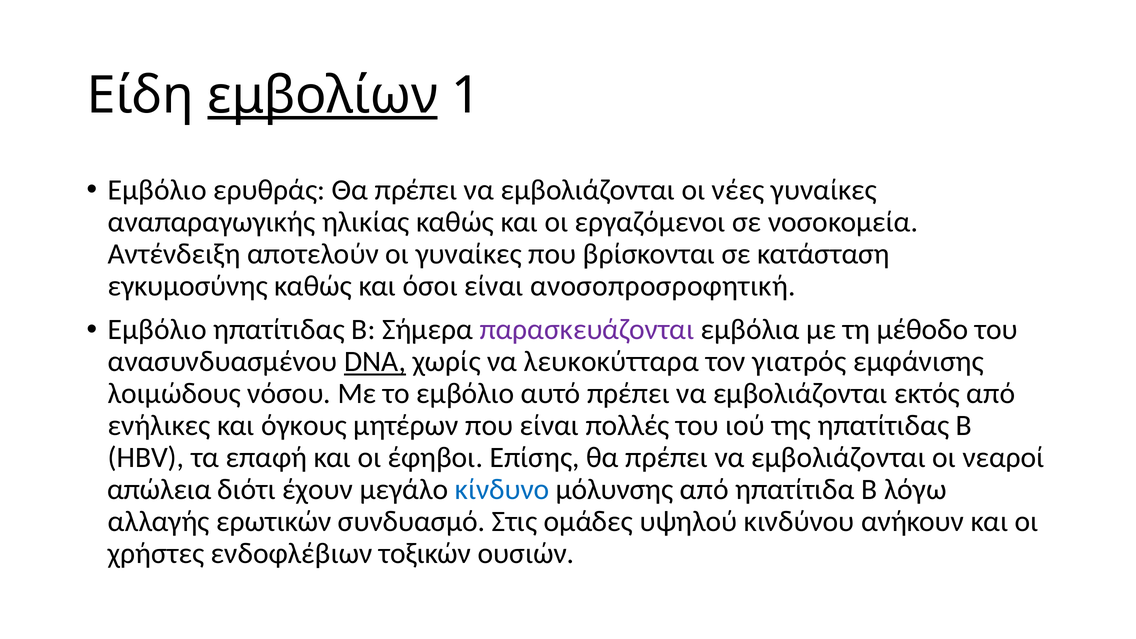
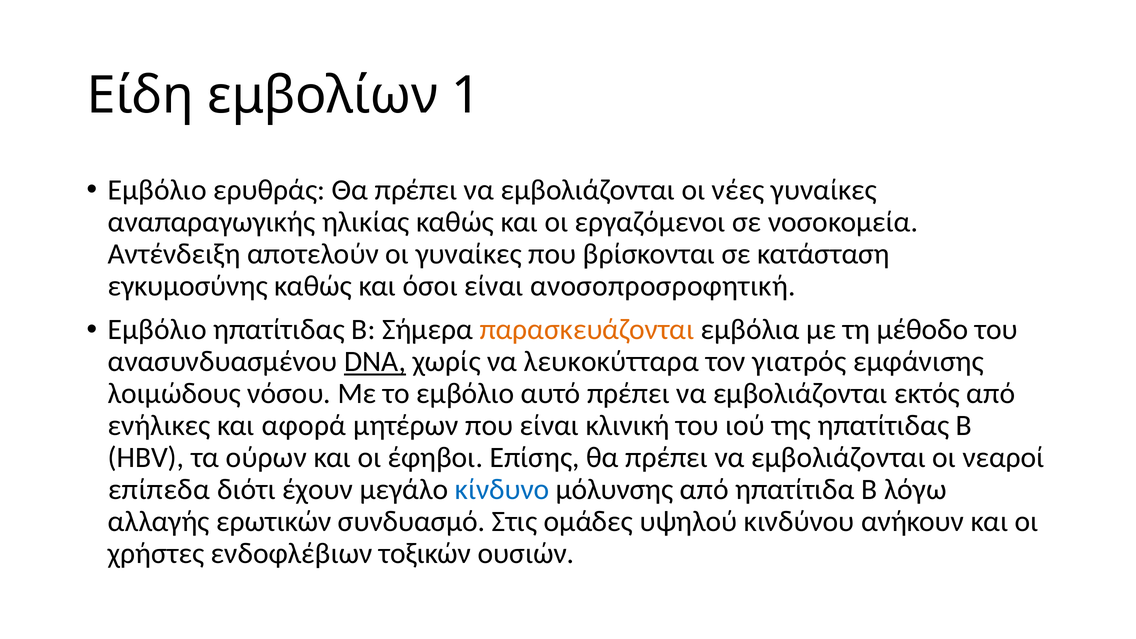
εμβολίων underline: present -> none
παρασκευάζονται colour: purple -> orange
όγκους: όγκους -> αφορά
πολλές: πολλές -> κλινική
επαφή: επαφή -> ούρων
απώλεια: απώλεια -> επίπεδα
